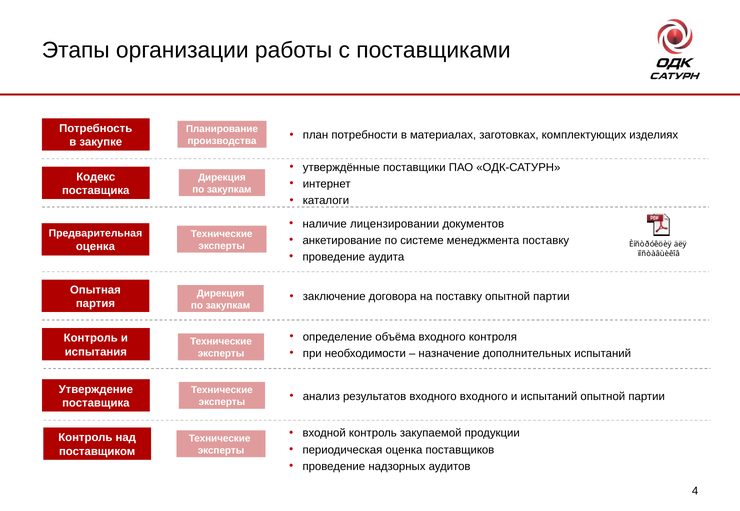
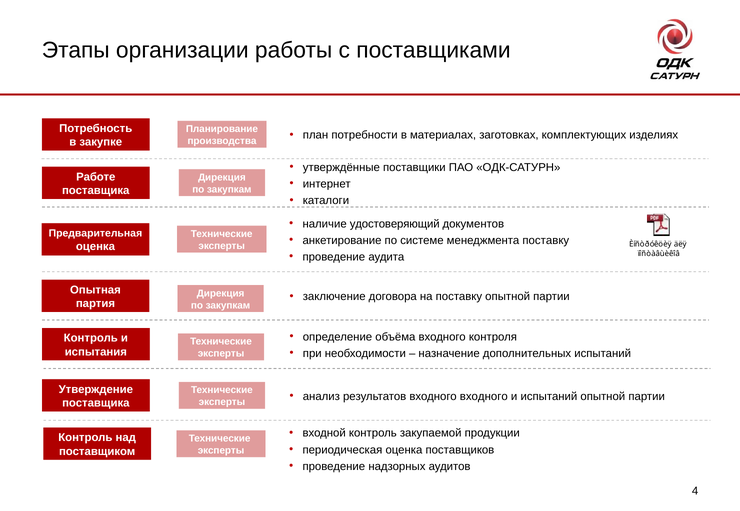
Кодекс: Кодекс -> Работе
лицензировании: лицензировании -> удостоверяющий
